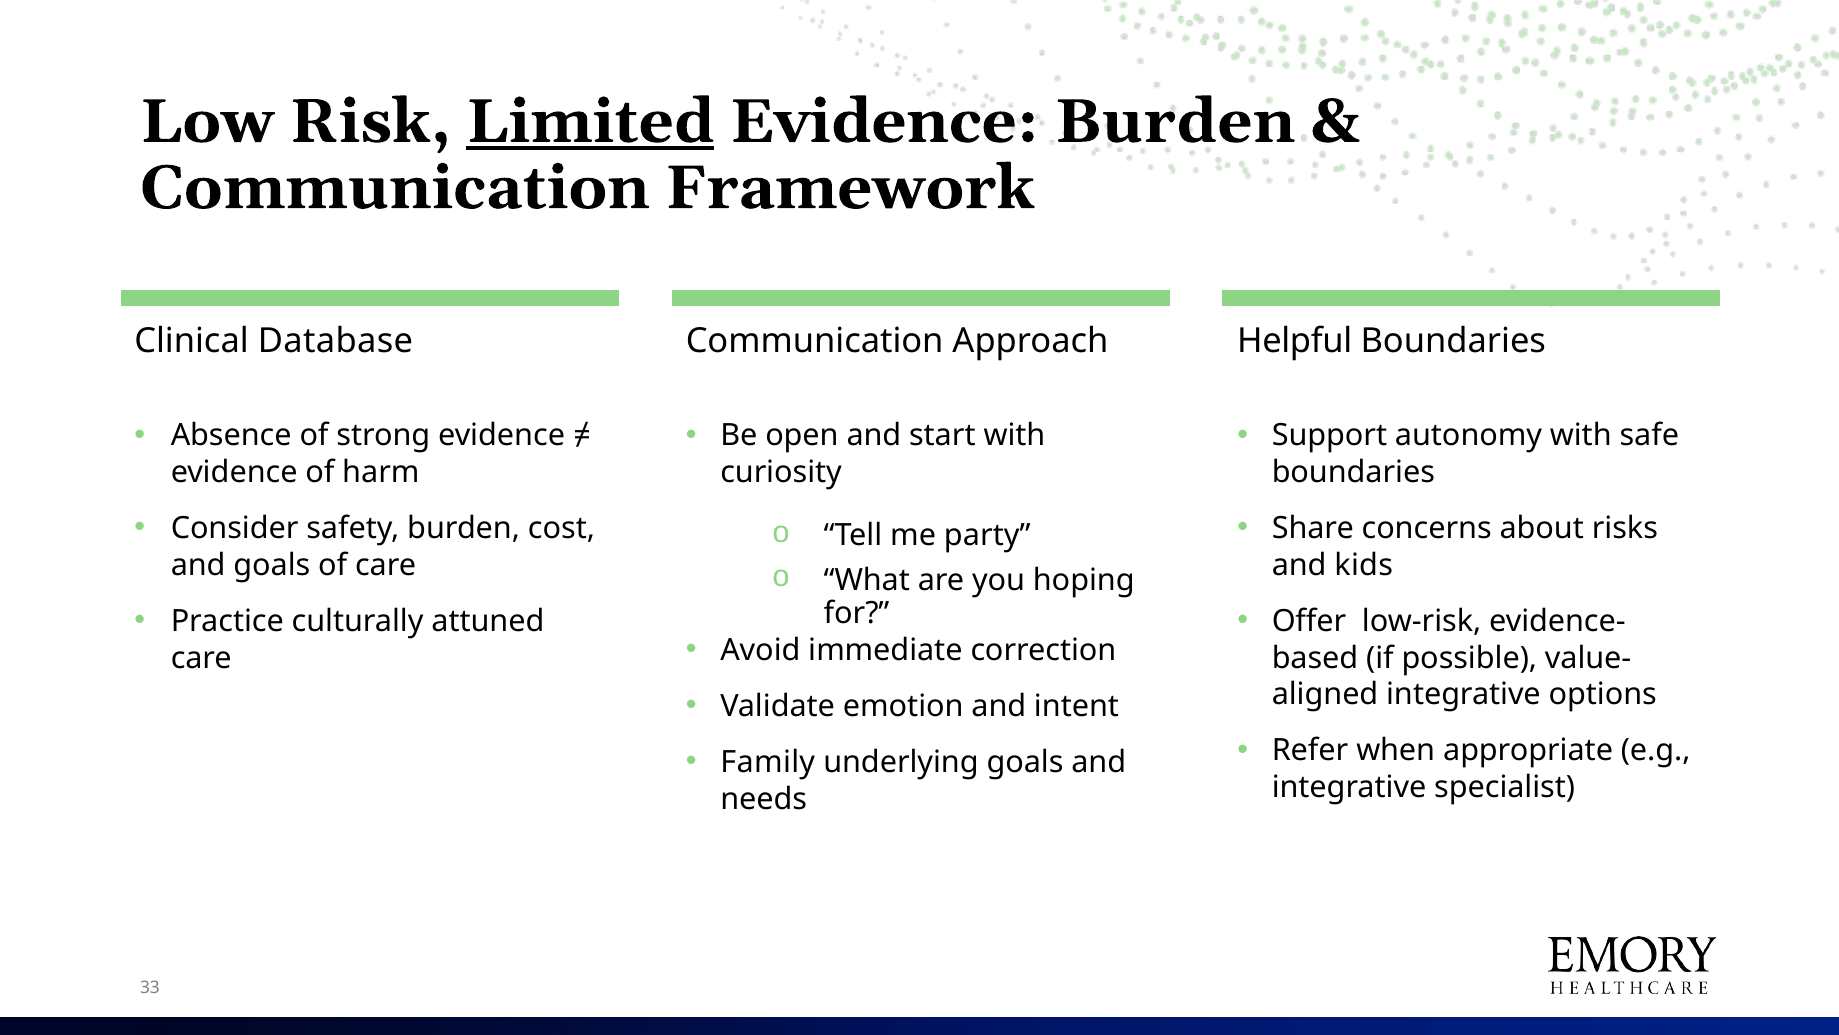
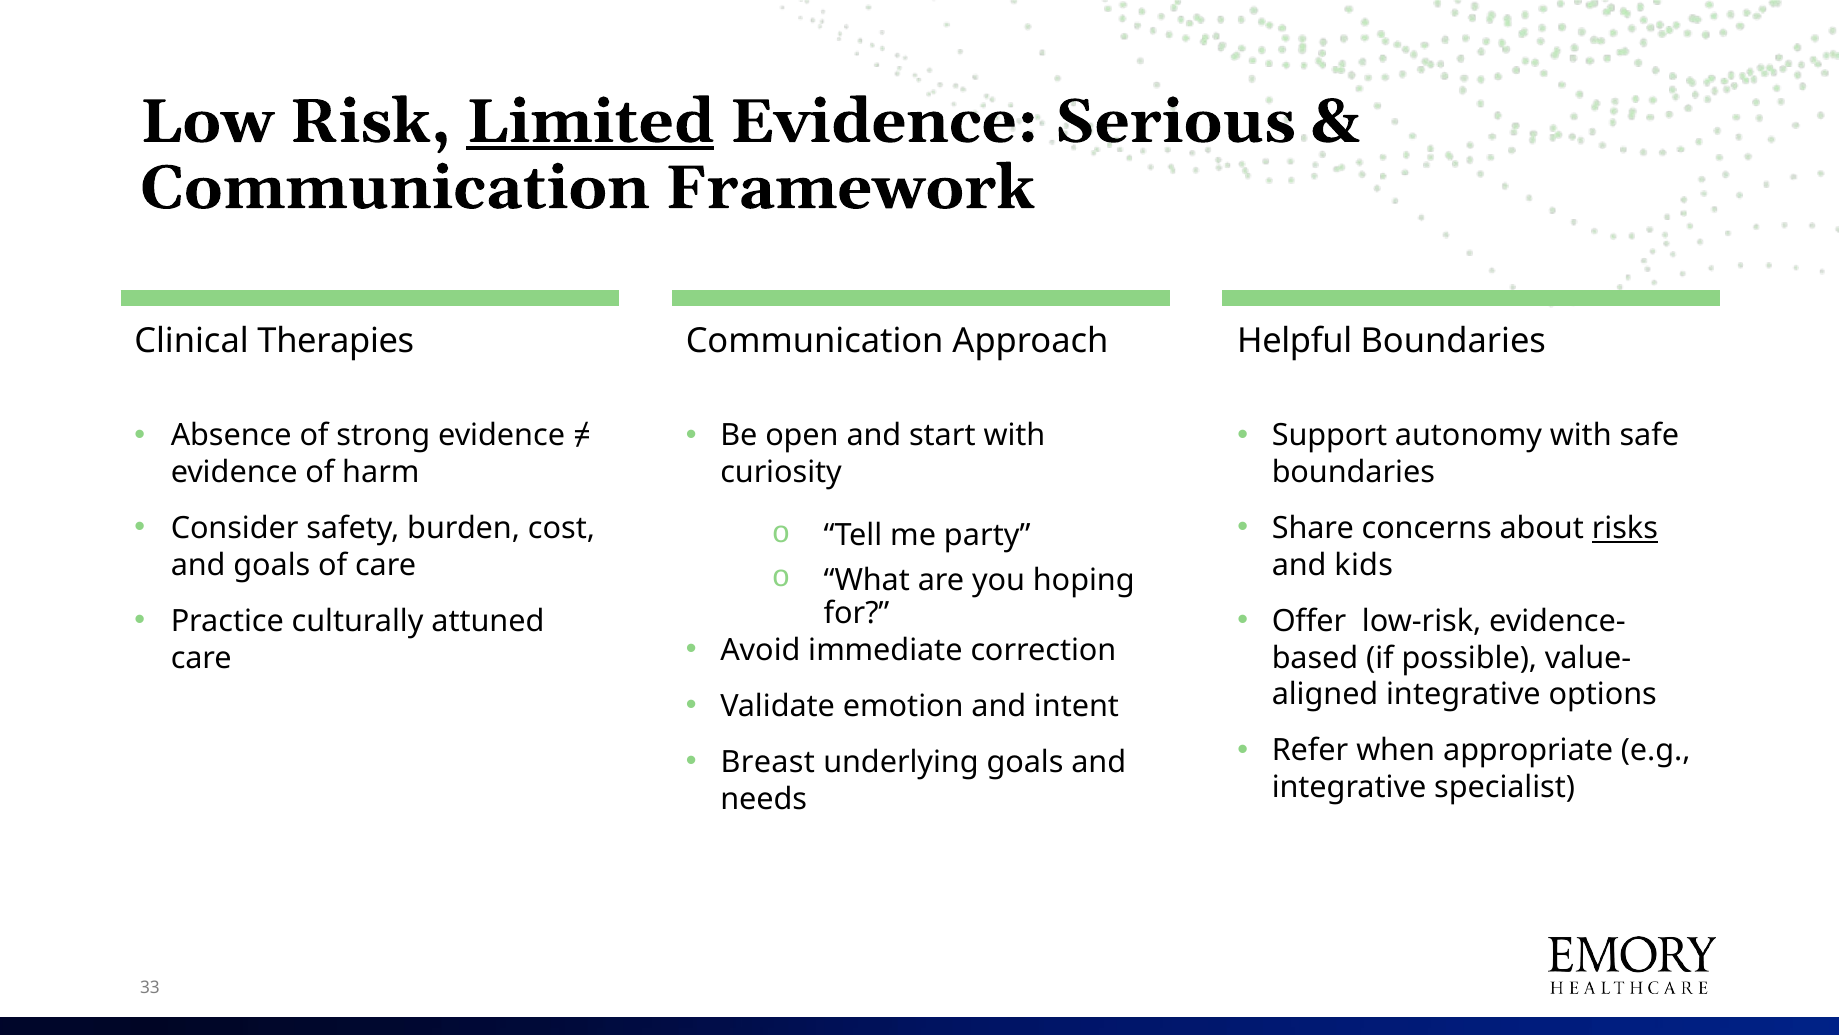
Evidence Burden: Burden -> Serious
Database: Database -> Therapies
risks underline: none -> present
Family: Family -> Breast
